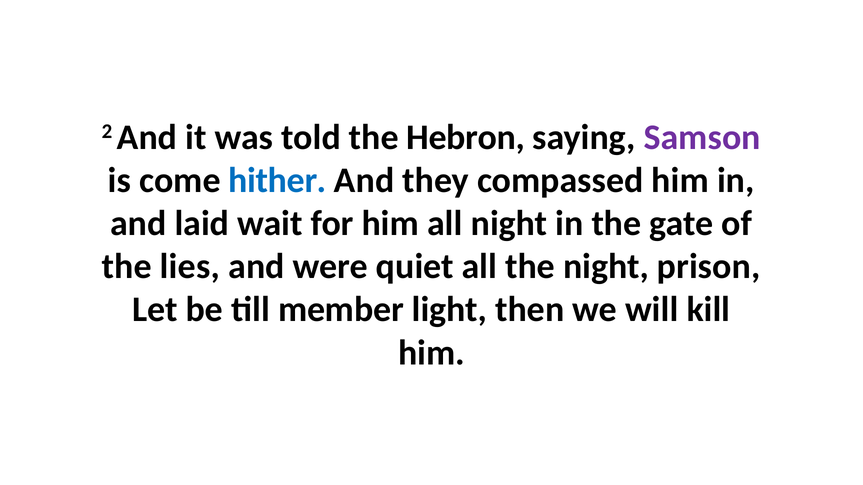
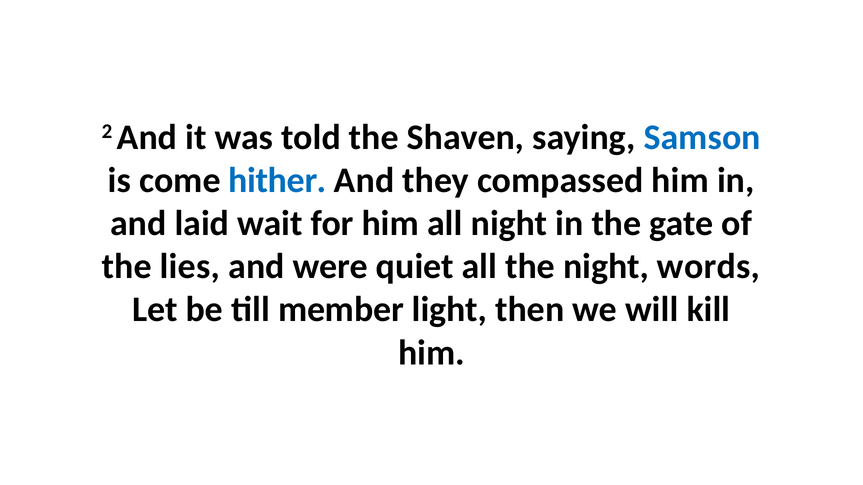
Hebron: Hebron -> Shaven
Samson colour: purple -> blue
prison: prison -> words
